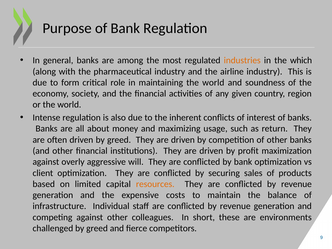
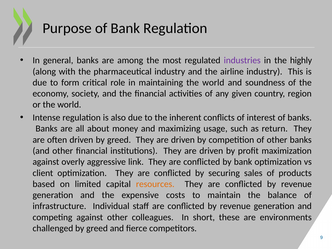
industries colour: orange -> purple
which: which -> highly
will: will -> link
